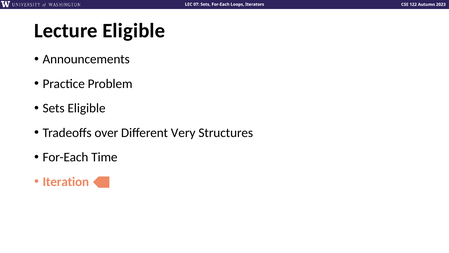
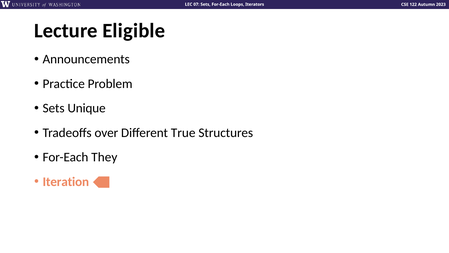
Sets Eligible: Eligible -> Unique
Very: Very -> True
Time: Time -> They
